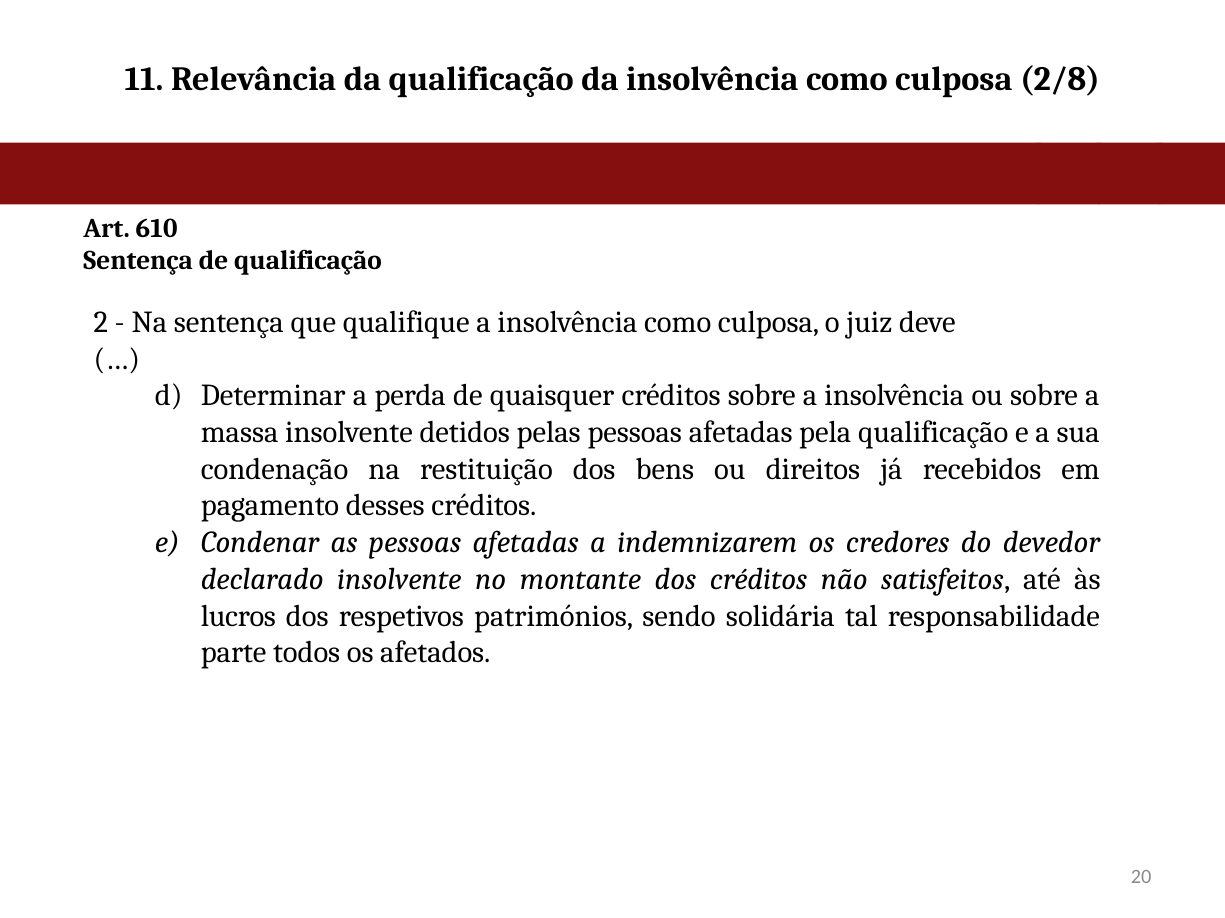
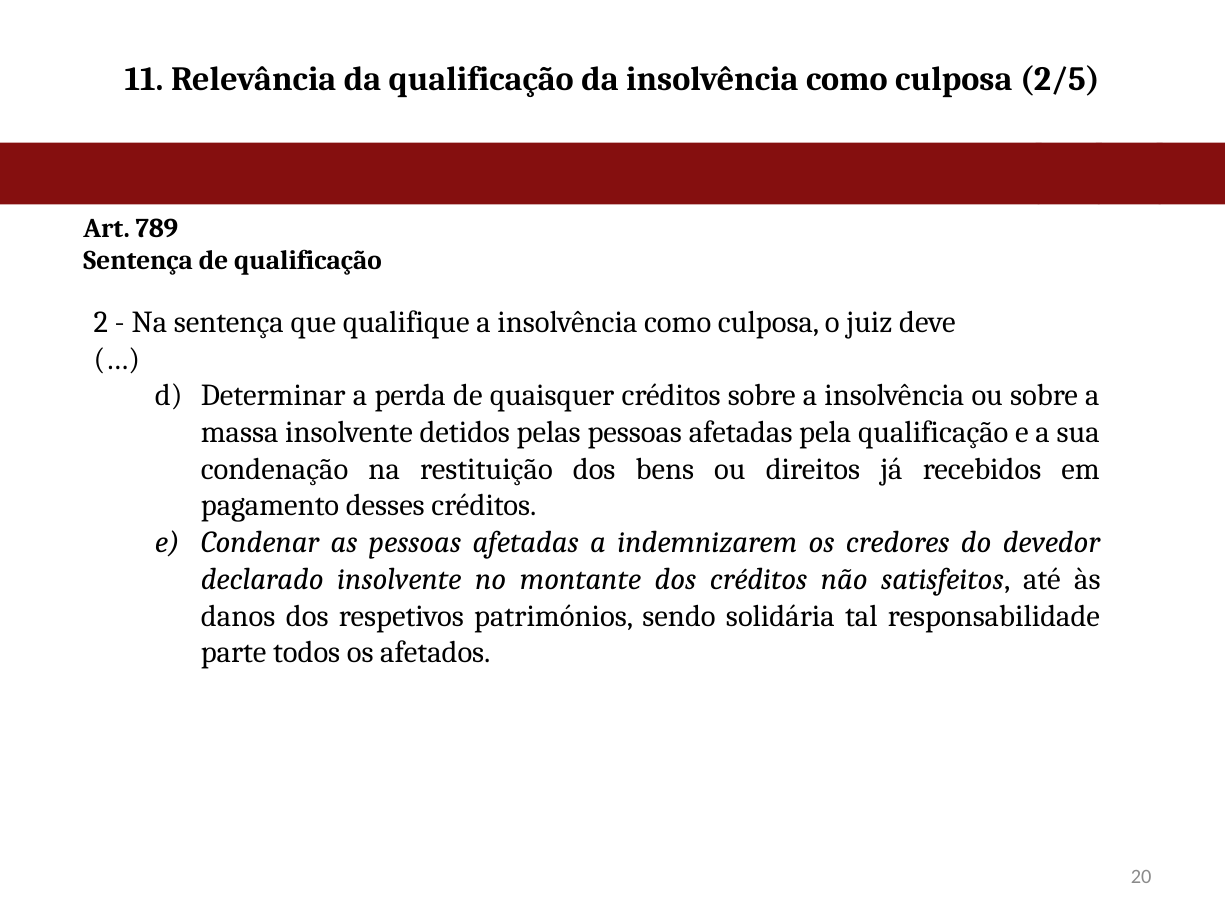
2/8: 2/8 -> 2/5
610: 610 -> 789
lucros: lucros -> danos
